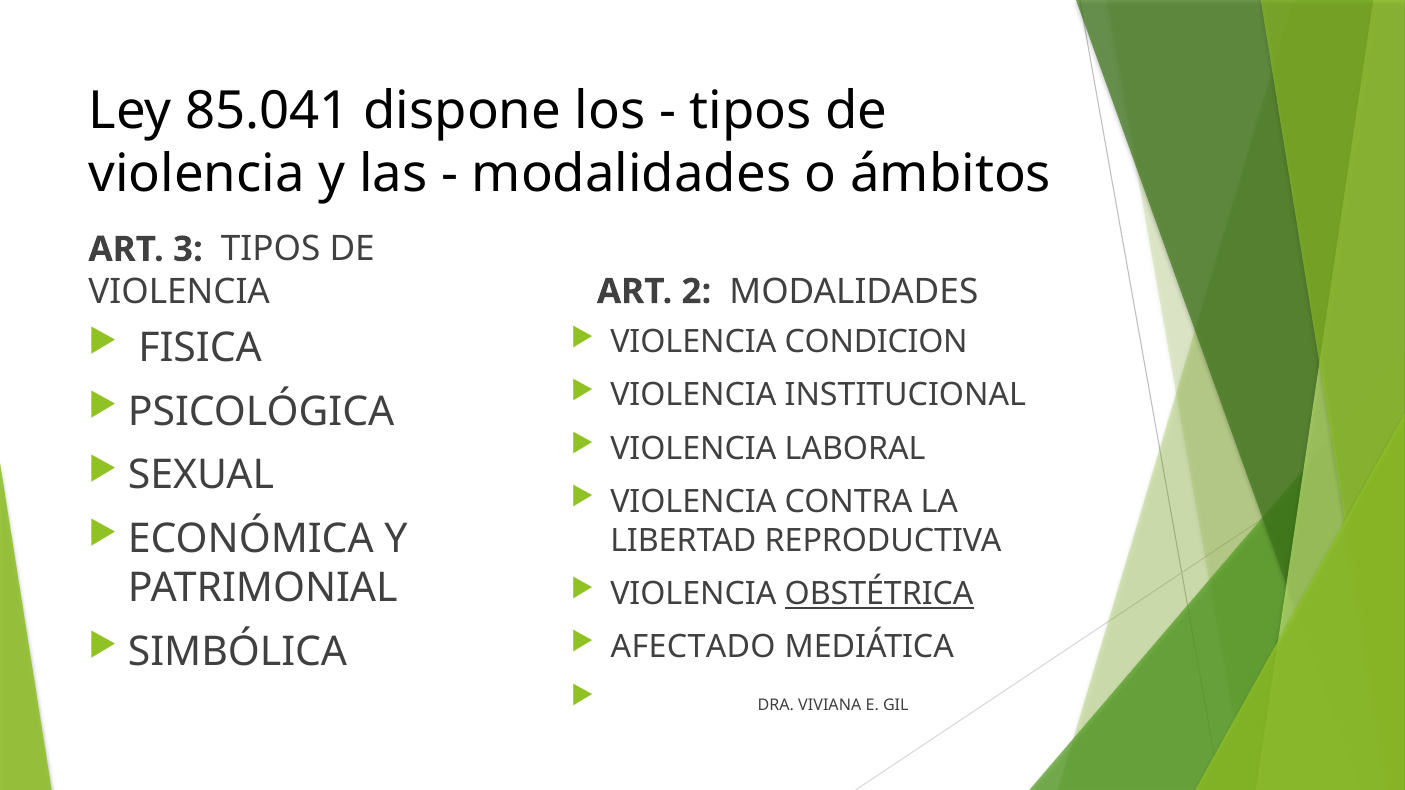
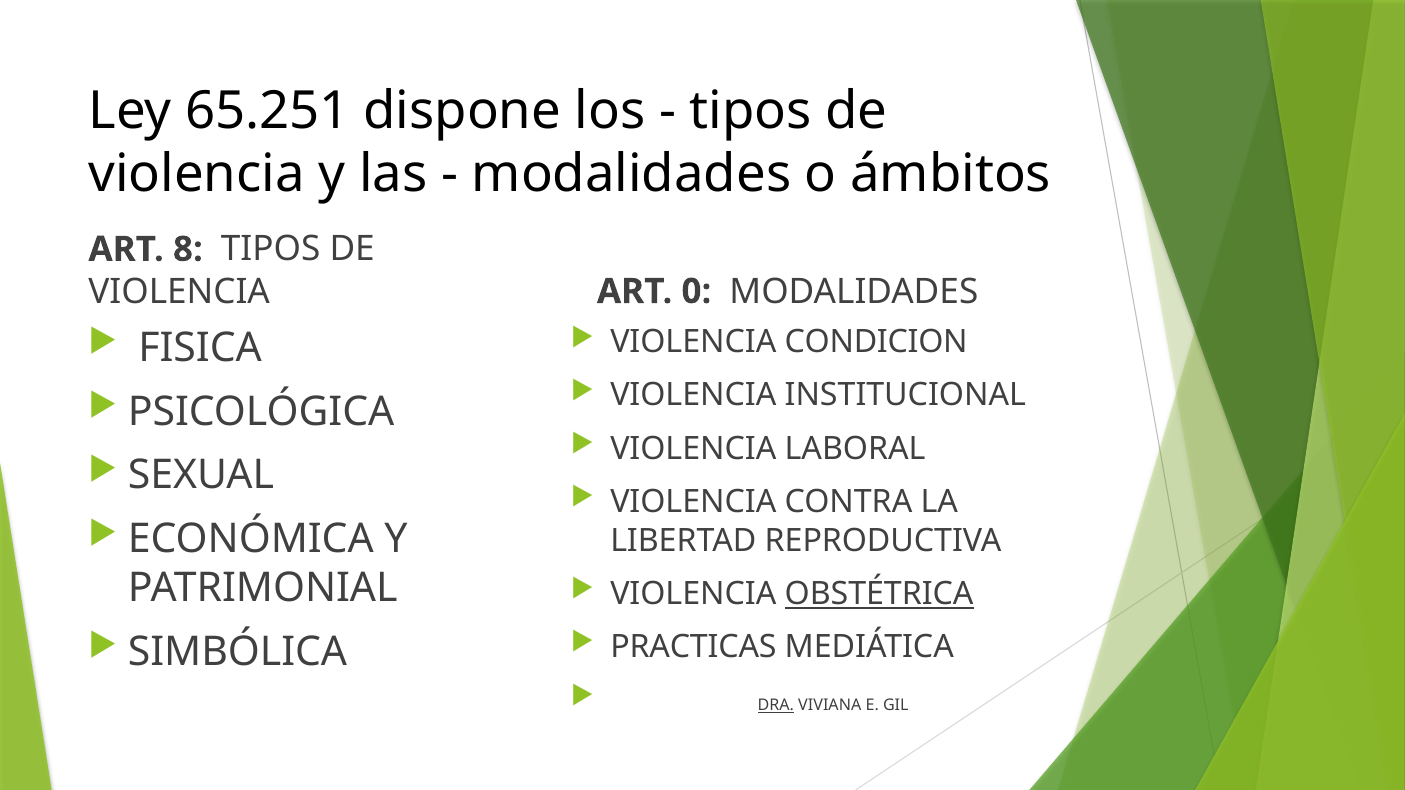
85.041: 85.041 -> 65.251
3: 3 -> 8
2: 2 -> 0
AFECTADO: AFECTADO -> PRACTICAS
DRA underline: none -> present
